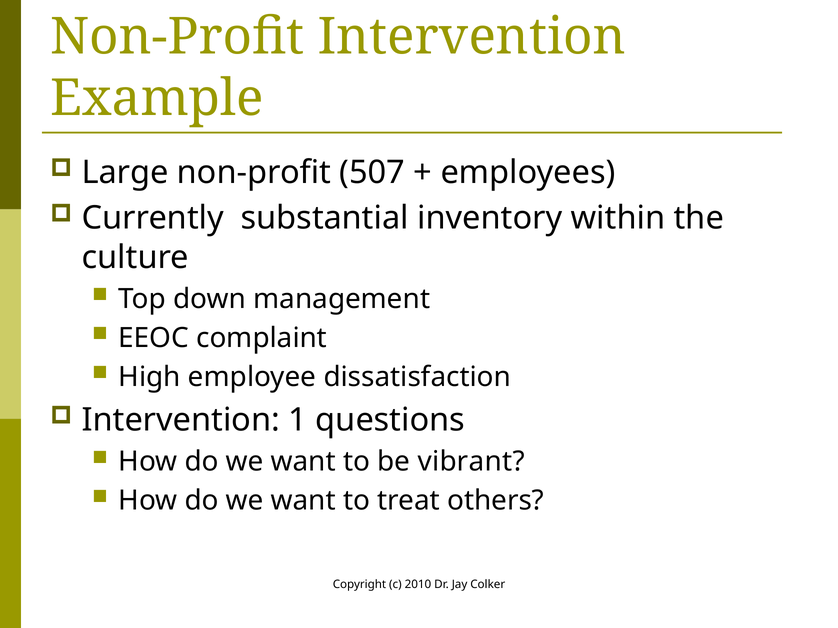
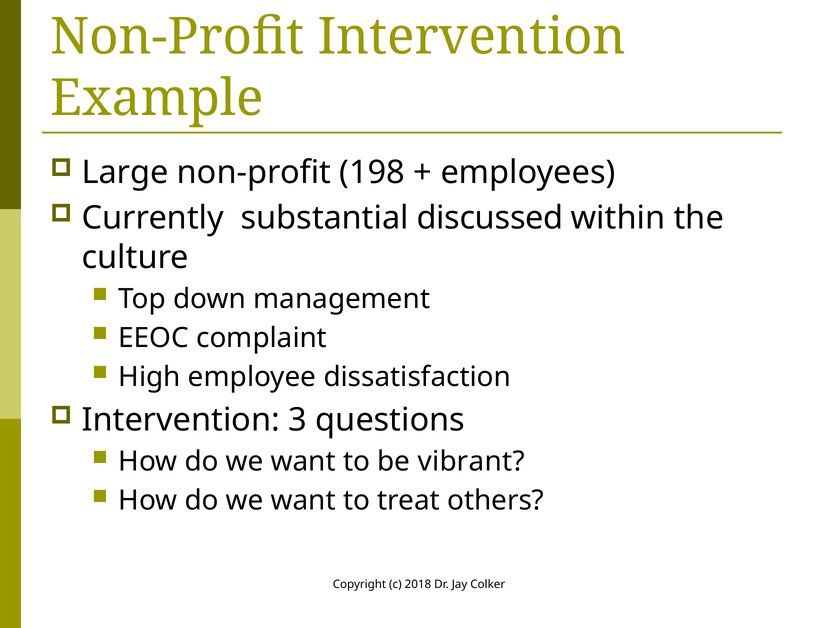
507: 507 -> 198
inventory: inventory -> discussed
1: 1 -> 3
2010: 2010 -> 2018
